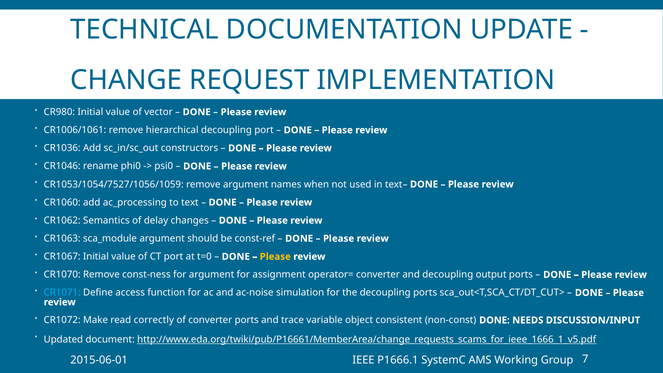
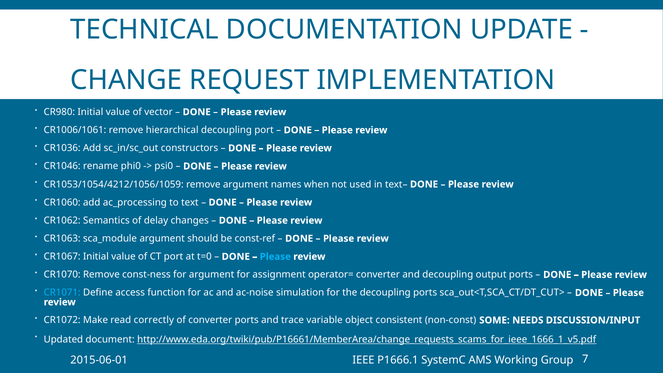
CR1053/1054/7527/1056/1059: CR1053/1054/7527/1056/1059 -> CR1053/1054/4212/1056/1059
Please at (275, 257) colour: yellow -> light blue
non-const DONE: DONE -> SOME
